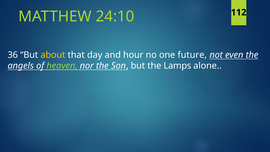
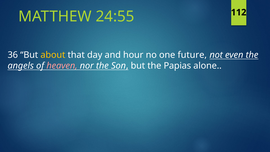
24:10: 24:10 -> 24:55
heaven colour: light green -> pink
Lamps: Lamps -> Papias
